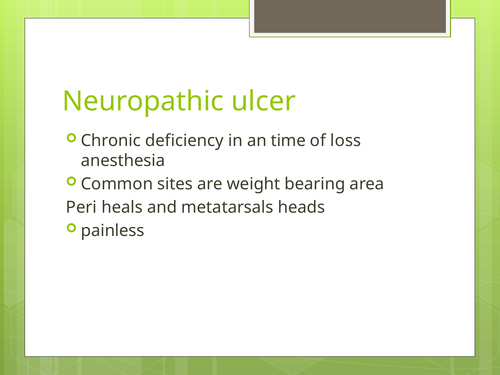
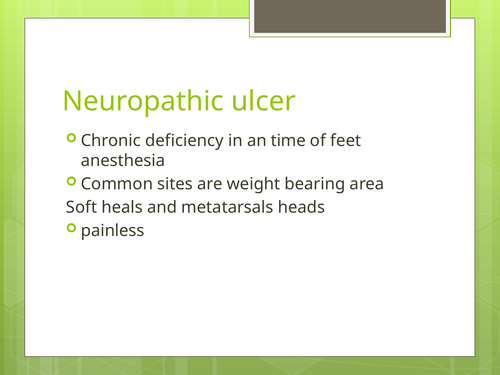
loss: loss -> feet
Peri: Peri -> Soft
